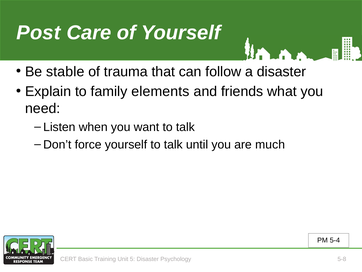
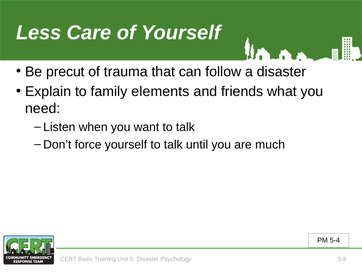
Post: Post -> Less
stable: stable -> precut
